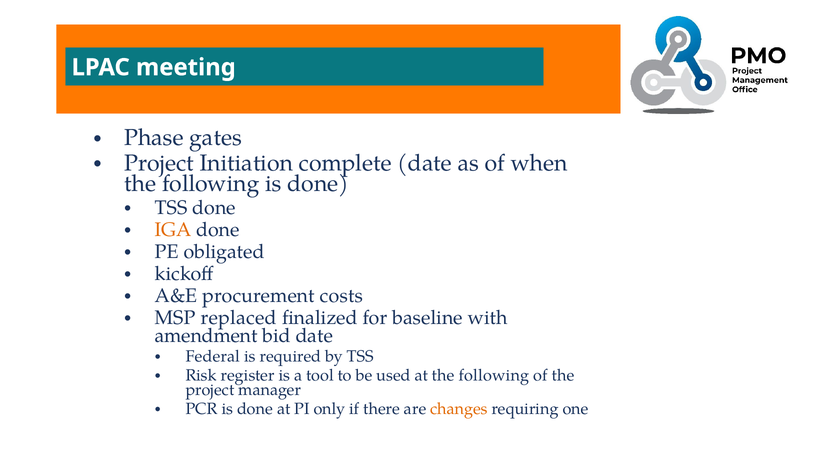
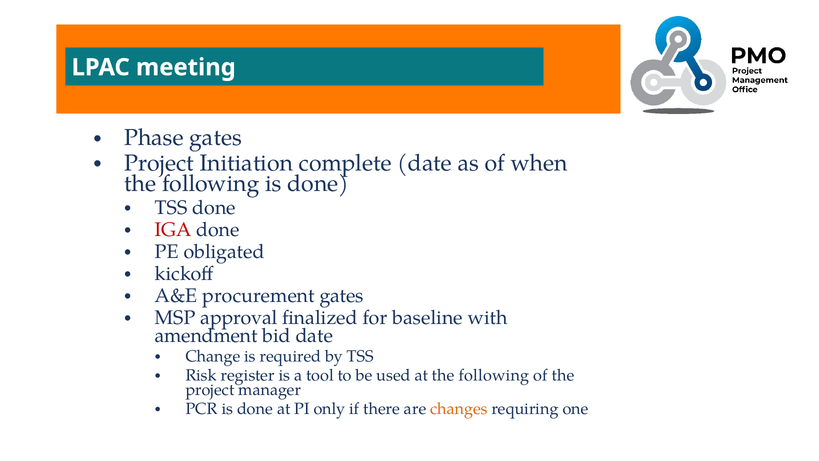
IGA colour: orange -> red
procurement costs: costs -> gates
replaced: replaced -> approval
Federal: Federal -> Change
